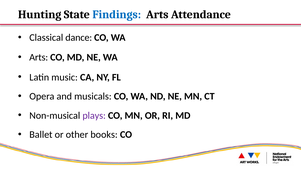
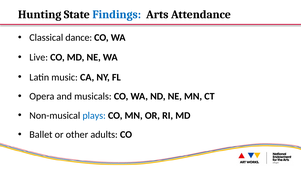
Arts at (39, 58): Arts -> Live
plays colour: purple -> blue
books: books -> adults
